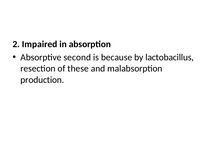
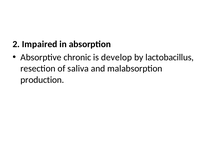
second: second -> chronic
because: because -> develop
these: these -> saliva
